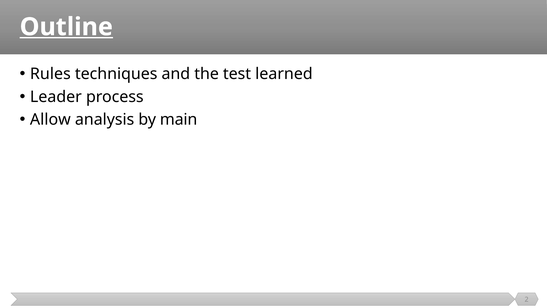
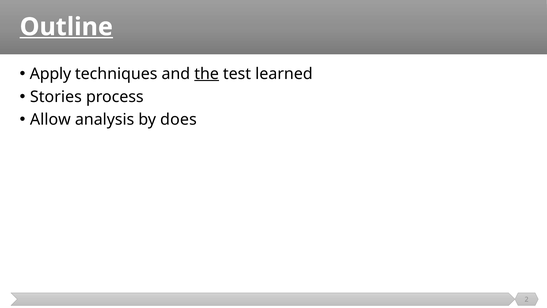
Rules: Rules -> Apply
the underline: none -> present
Leader: Leader -> Stories
main: main -> does
